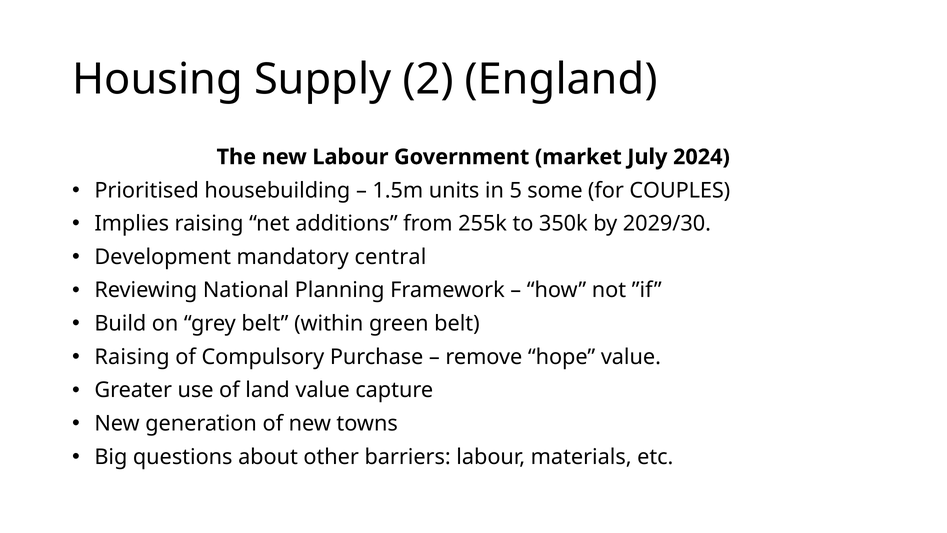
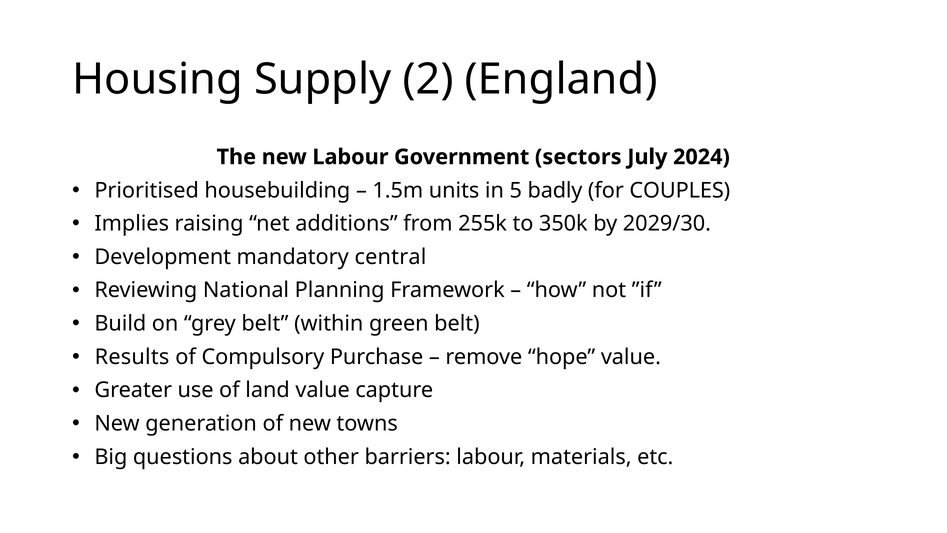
market: market -> sectors
some: some -> badly
Raising at (132, 357): Raising -> Results
